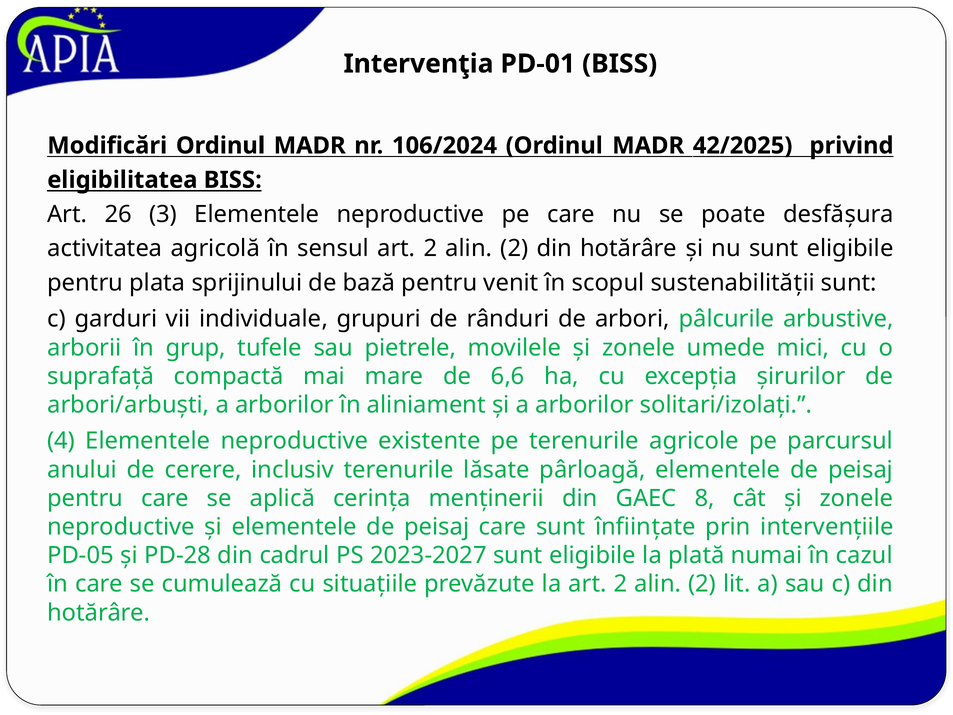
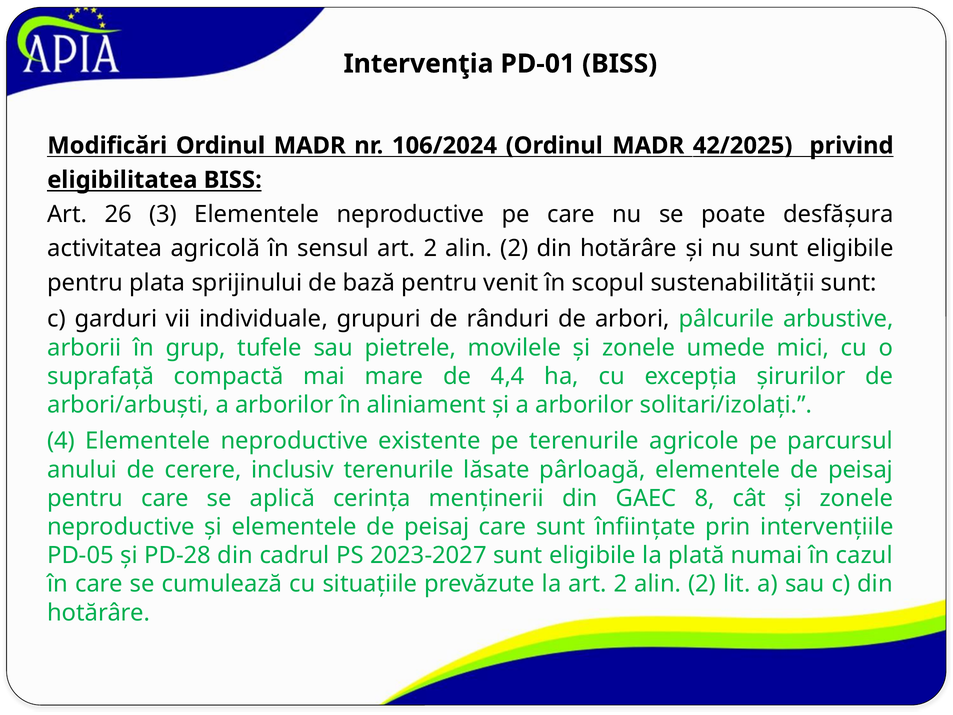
6,6: 6,6 -> 4,4
